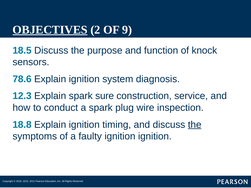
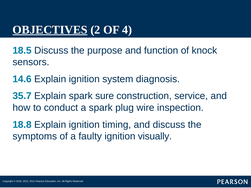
9: 9 -> 4
78.6: 78.6 -> 14.6
12.3: 12.3 -> 35.7
the at (195, 125) underline: present -> none
ignition ignition: ignition -> visually
